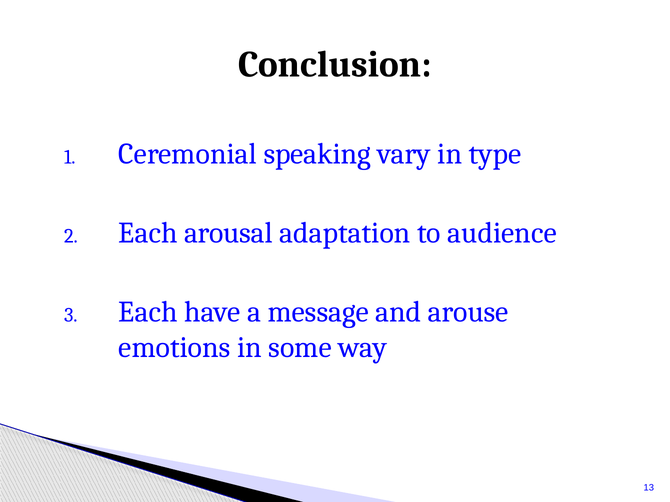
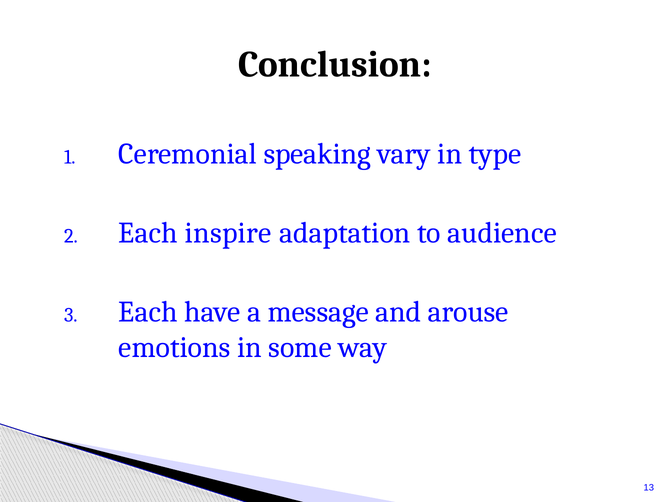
arousal: arousal -> inspire
